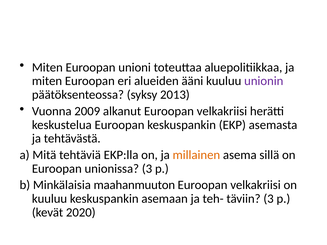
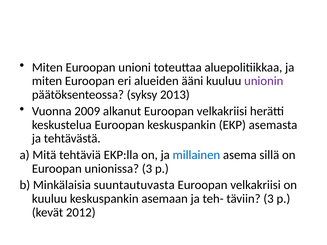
millainen colour: orange -> blue
maahanmuuton: maahanmuuton -> suuntautuvasta
2020: 2020 -> 2012
